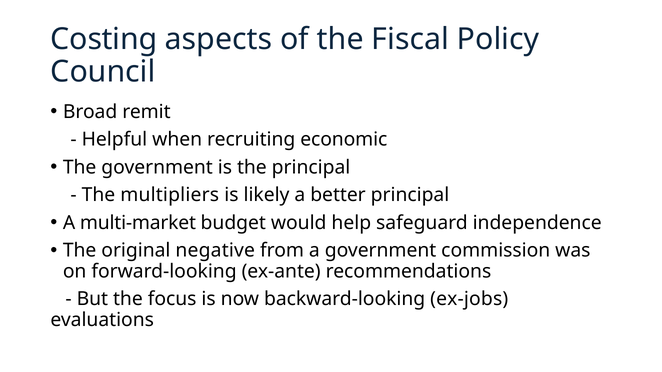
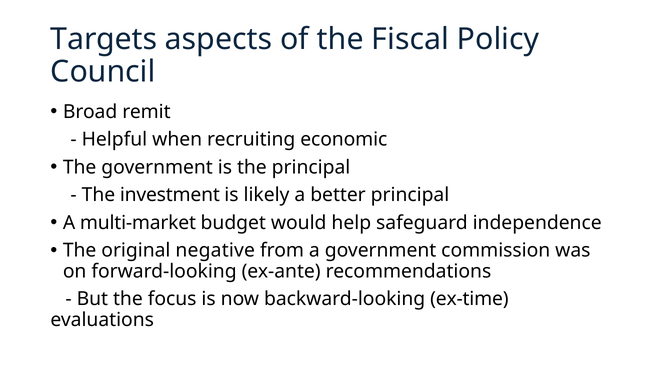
Costing: Costing -> Targets
multipliers: multipliers -> investment
ex-jobs: ex-jobs -> ex-time
